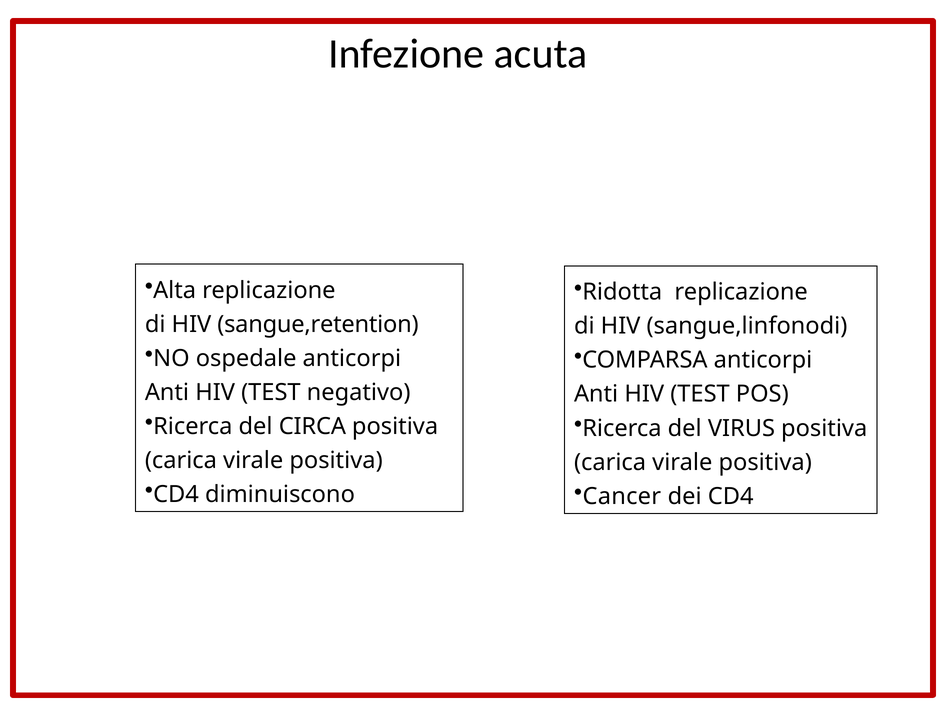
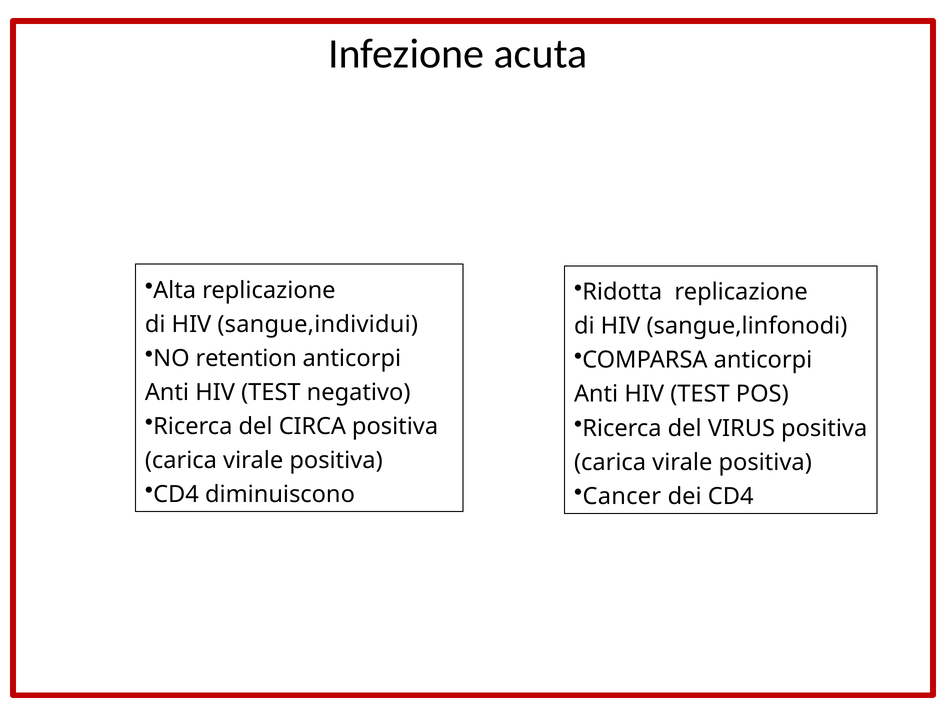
sangue,retention: sangue,retention -> sangue,individui
ospedale: ospedale -> retention
